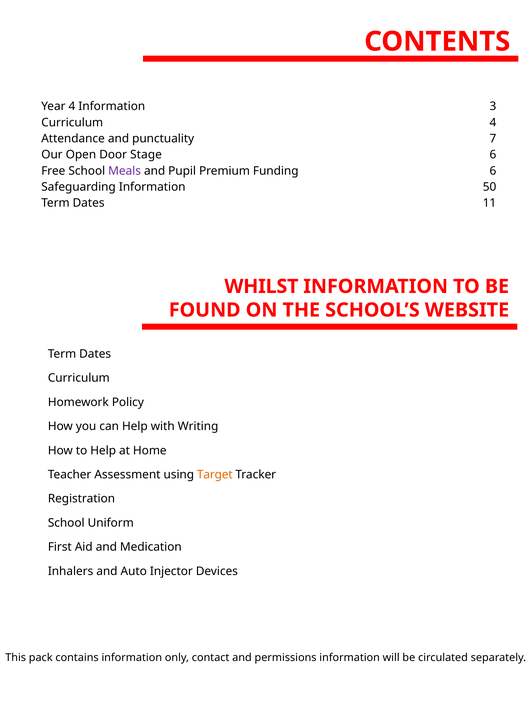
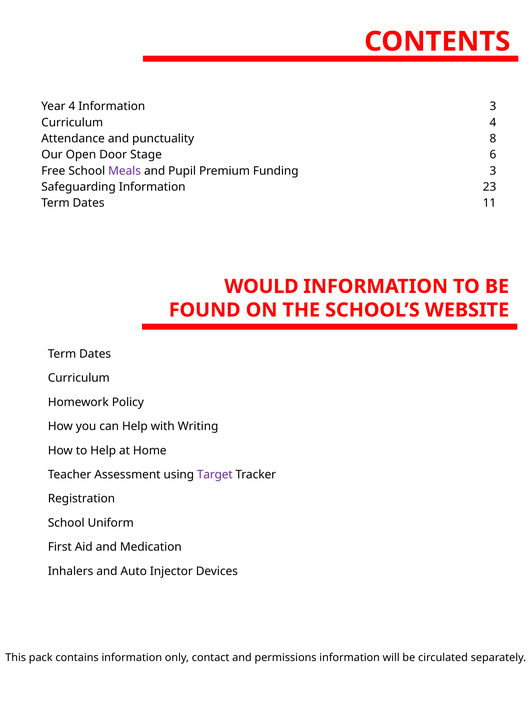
7: 7 -> 8
Funding 6: 6 -> 3
50: 50 -> 23
WHILST: WHILST -> WOULD
Target colour: orange -> purple
